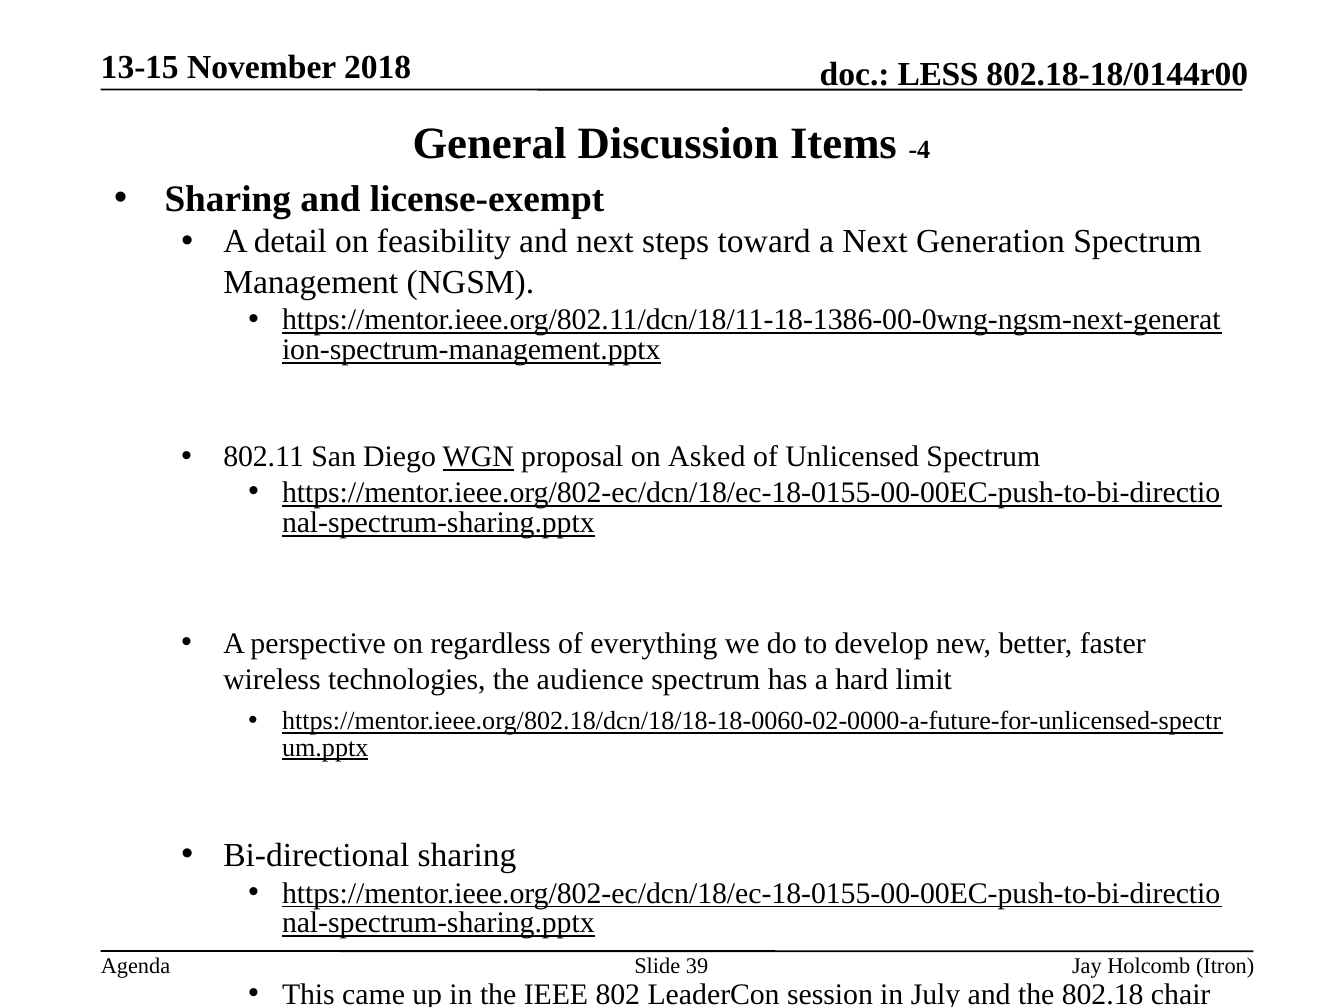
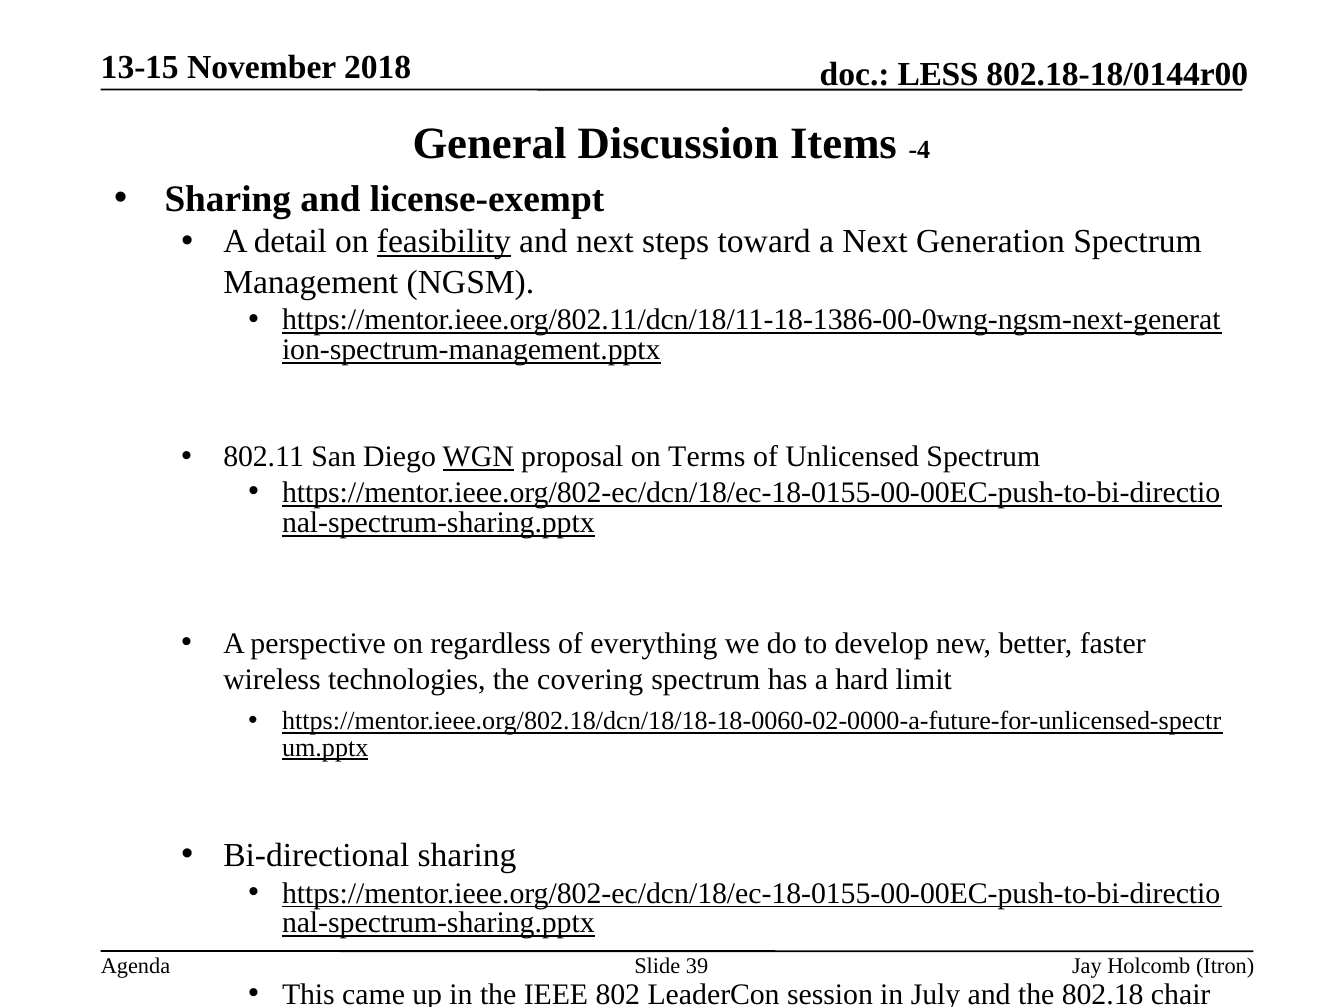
feasibility underline: none -> present
Asked: Asked -> Terms
audience: audience -> covering
